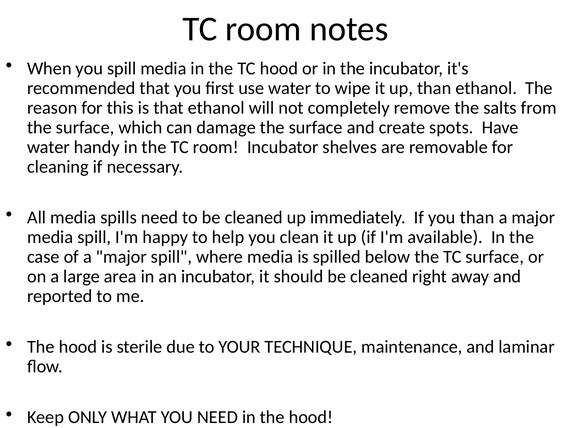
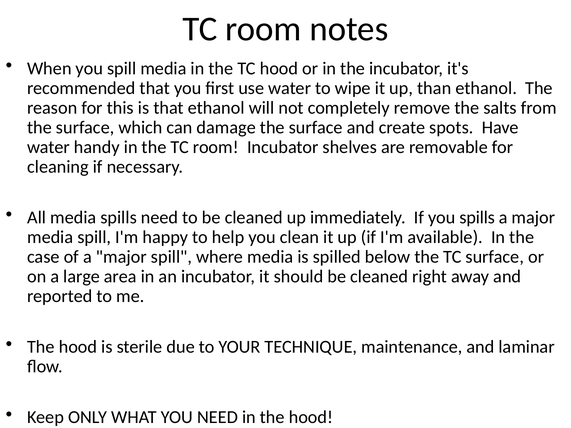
you than: than -> spills
